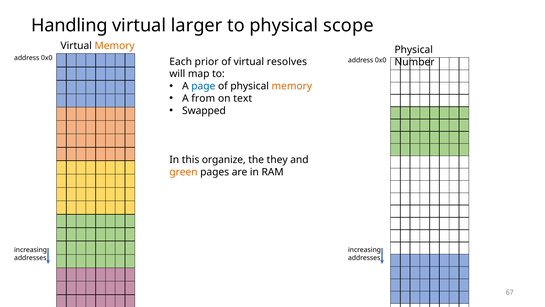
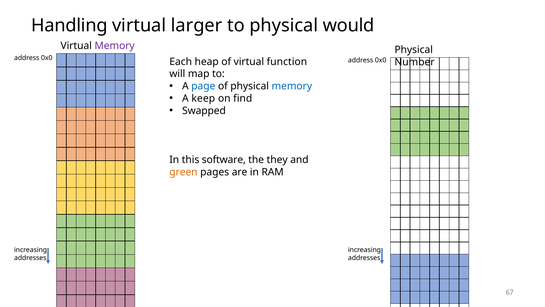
scope: scope -> would
Memory at (115, 46) colour: orange -> purple
prior: prior -> heap
resolves: resolves -> function
memory at (292, 86) colour: orange -> blue
from: from -> keep
text: text -> find
organize: organize -> software
